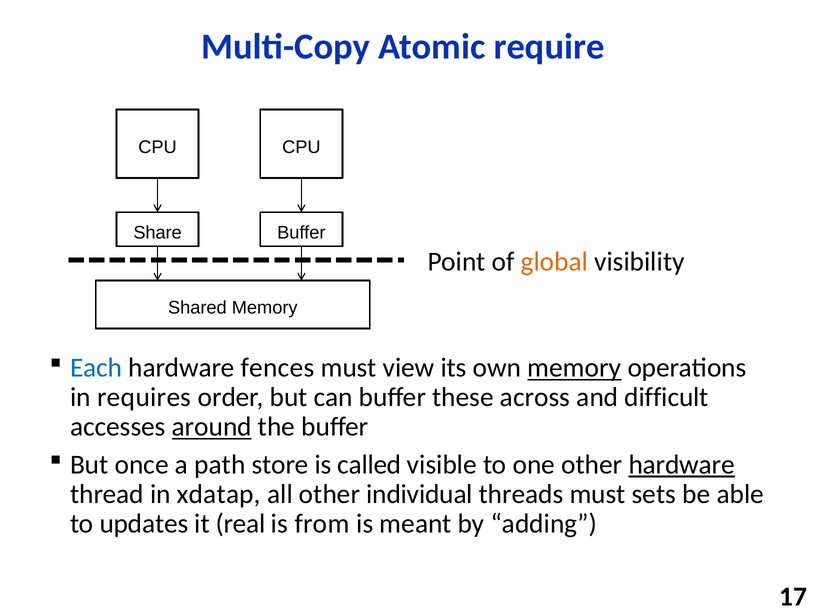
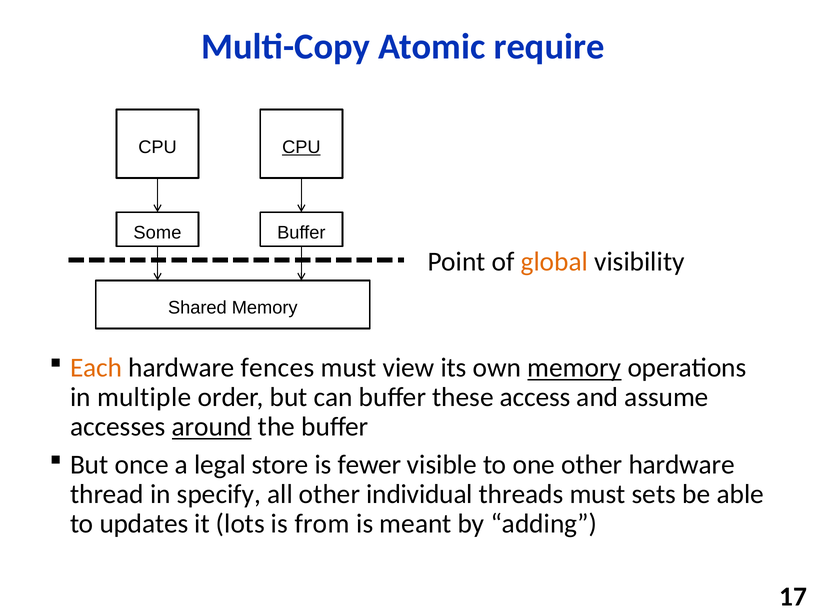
CPU at (301, 147) underline: none -> present
Share: Share -> Some
Each colour: blue -> orange
requires: requires -> multiple
across: across -> access
difficult: difficult -> assume
path: path -> legal
called: called -> fewer
hardware at (682, 465) underline: present -> none
xdatap: xdatap -> specify
real: real -> lots
